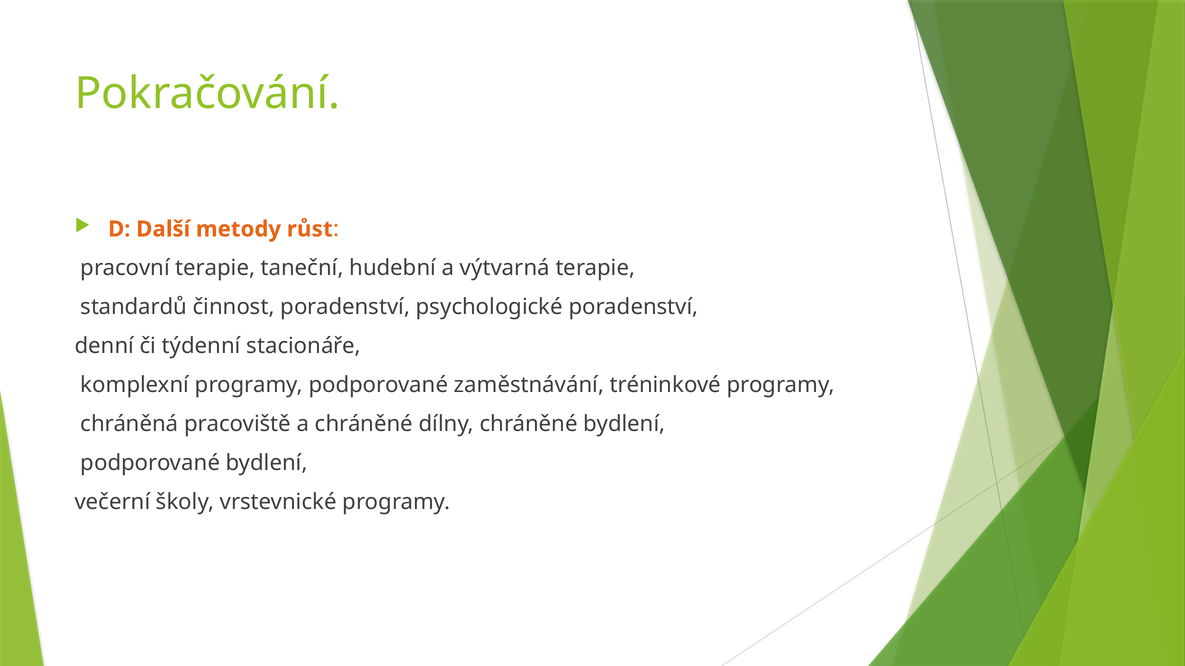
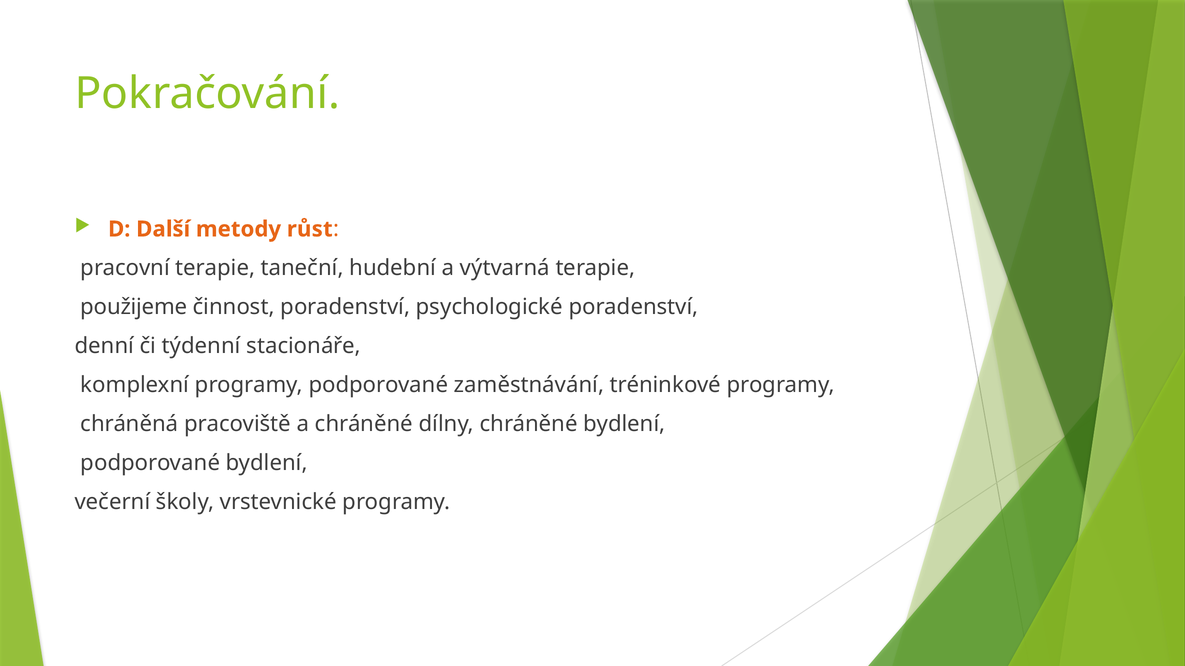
standardů: standardů -> použijeme
